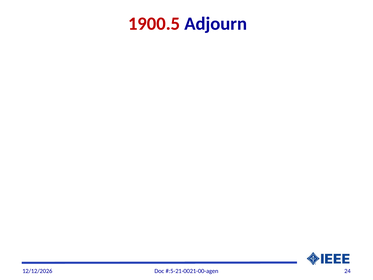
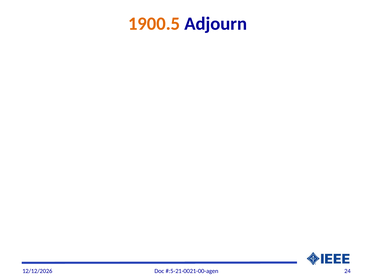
1900.5 colour: red -> orange
